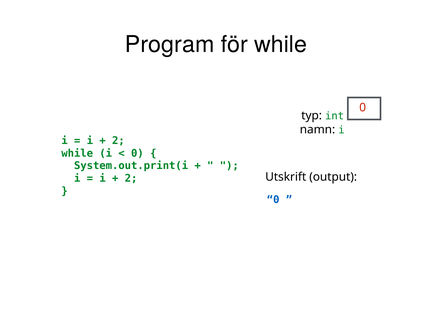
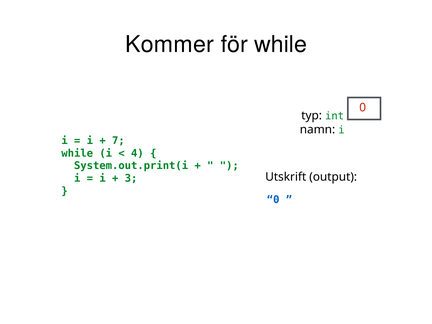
Program: Program -> Kommer
2 at (118, 141): 2 -> 7
0 at (137, 153): 0 -> 4
2 at (131, 178): 2 -> 3
